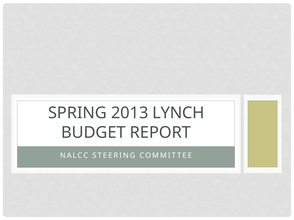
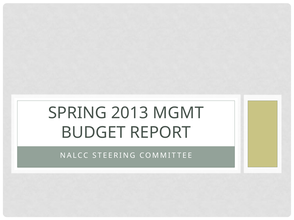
LYNCH: LYNCH -> MGMT
